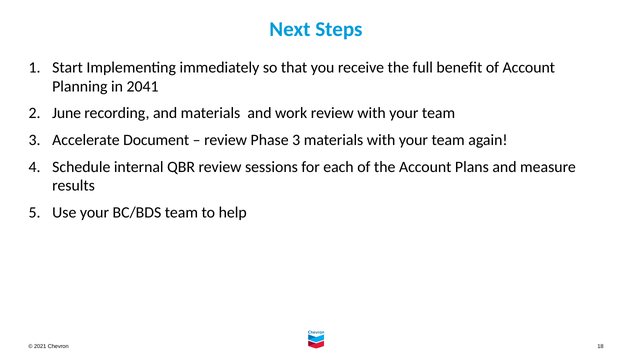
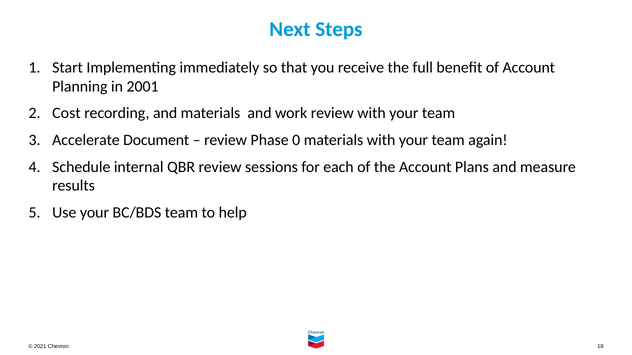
2041: 2041 -> 2001
June: June -> Cost
Phase 3: 3 -> 0
